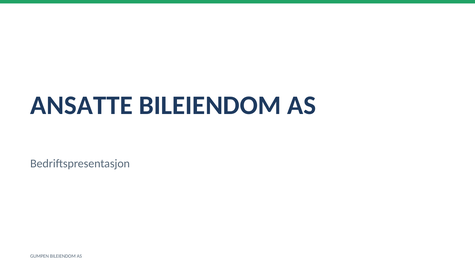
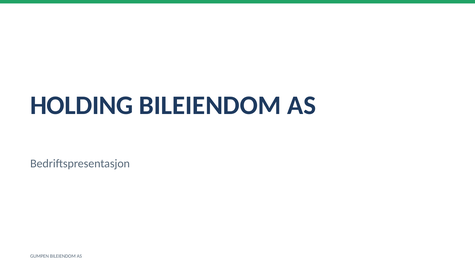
ANSATTE: ANSATTE -> HOLDING
